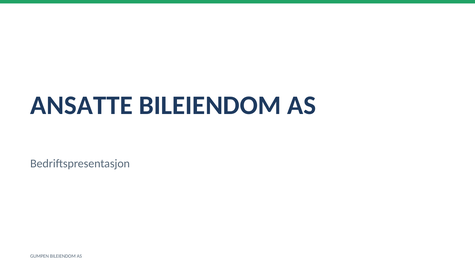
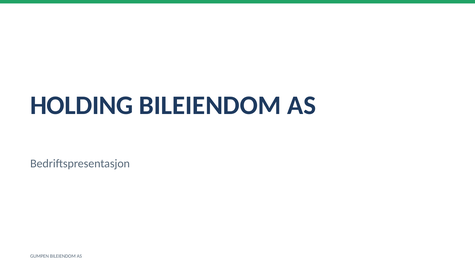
ANSATTE: ANSATTE -> HOLDING
